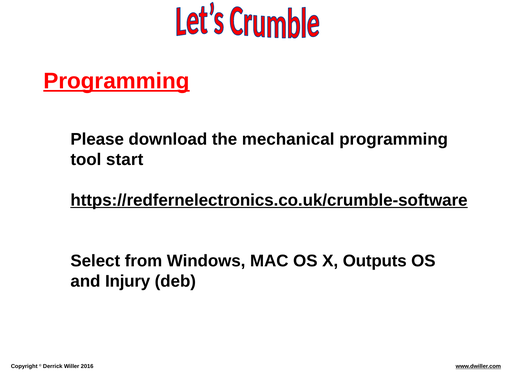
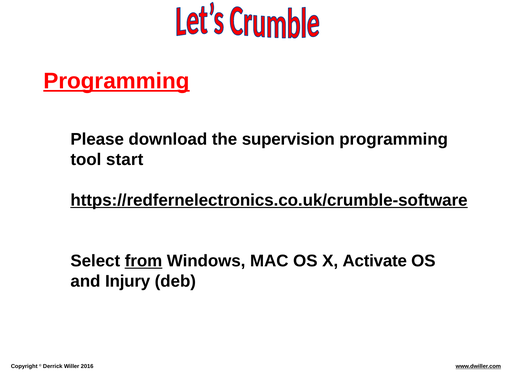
mechanical: mechanical -> supervision
from underline: none -> present
Outputs: Outputs -> Activate
